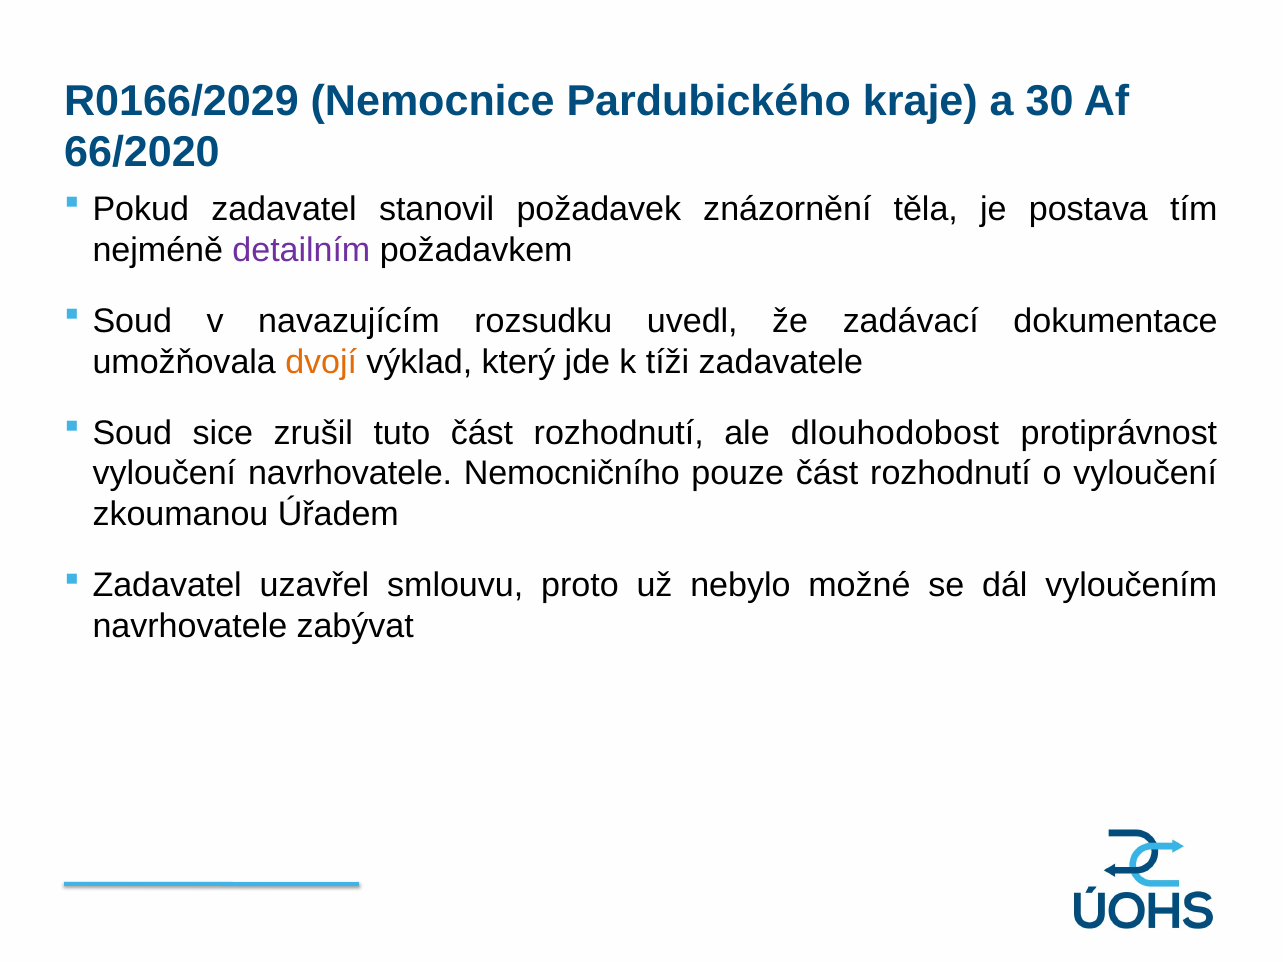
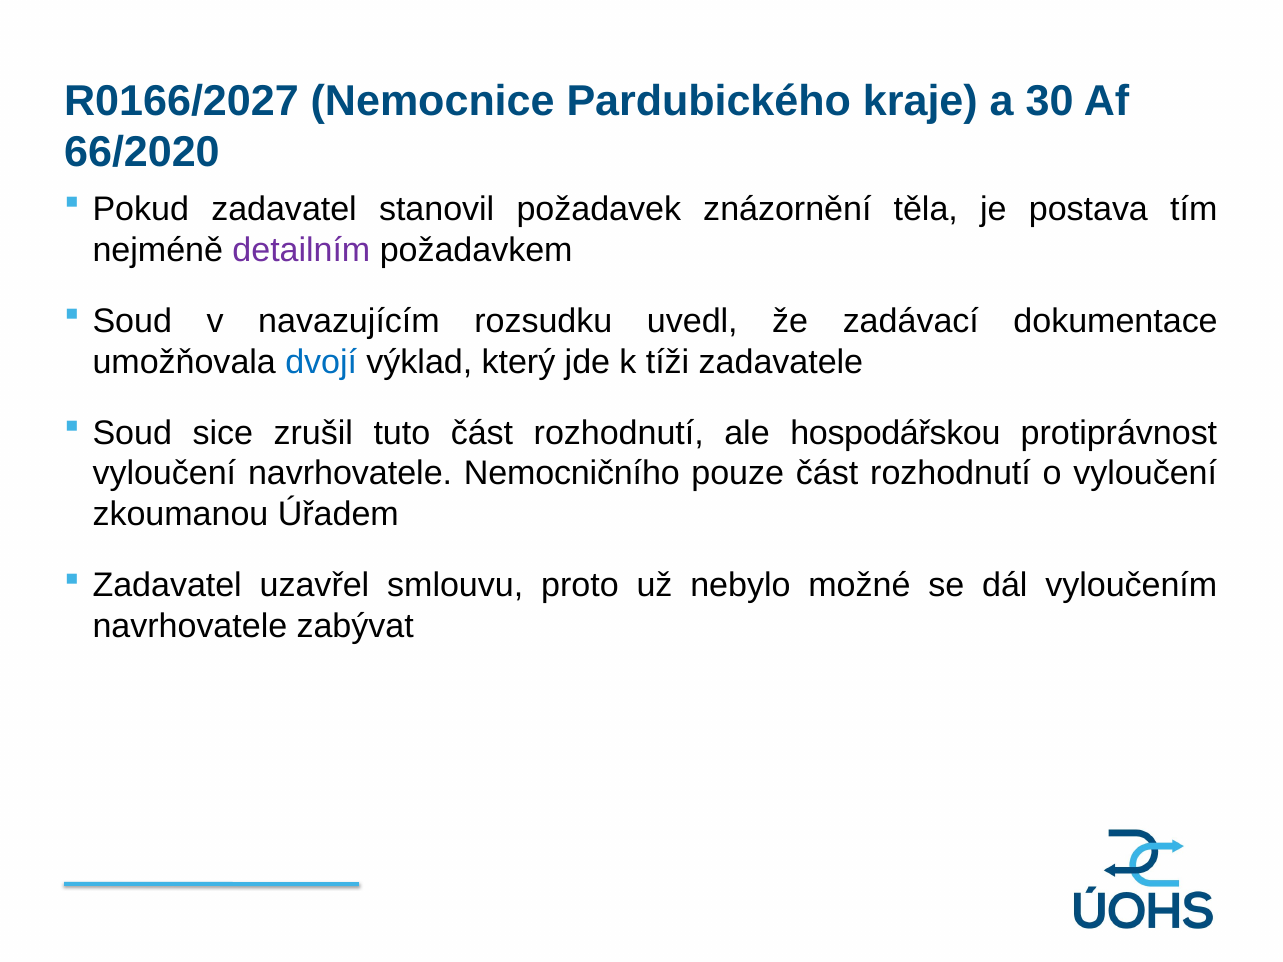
R0166/2029: R0166/2029 -> R0166/2027
dvojí colour: orange -> blue
dlouhodobost: dlouhodobost -> hospodářskou
